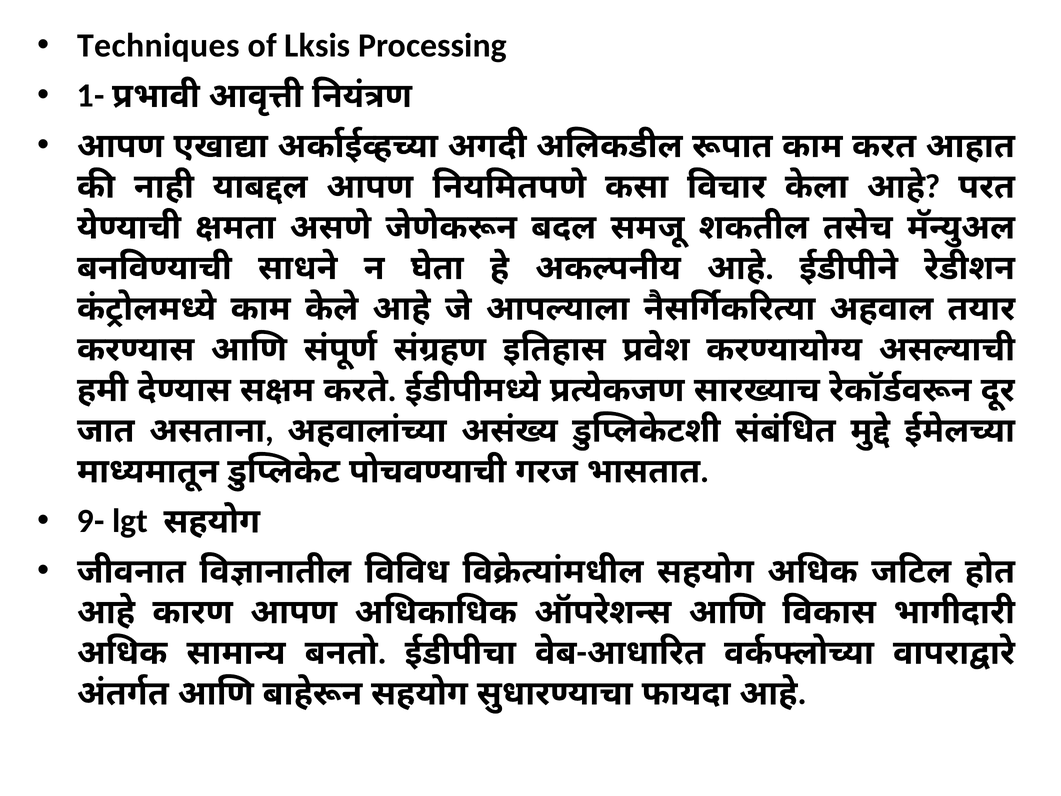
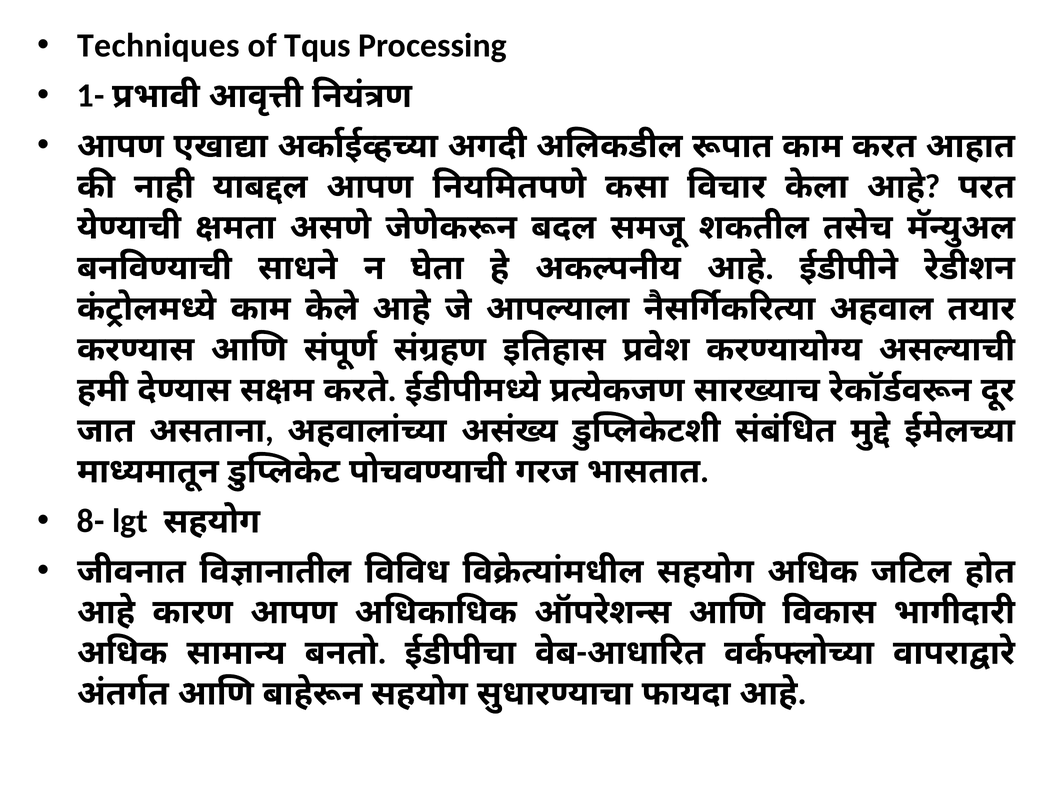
Lksis: Lksis -> Tqus
9-: 9- -> 8-
